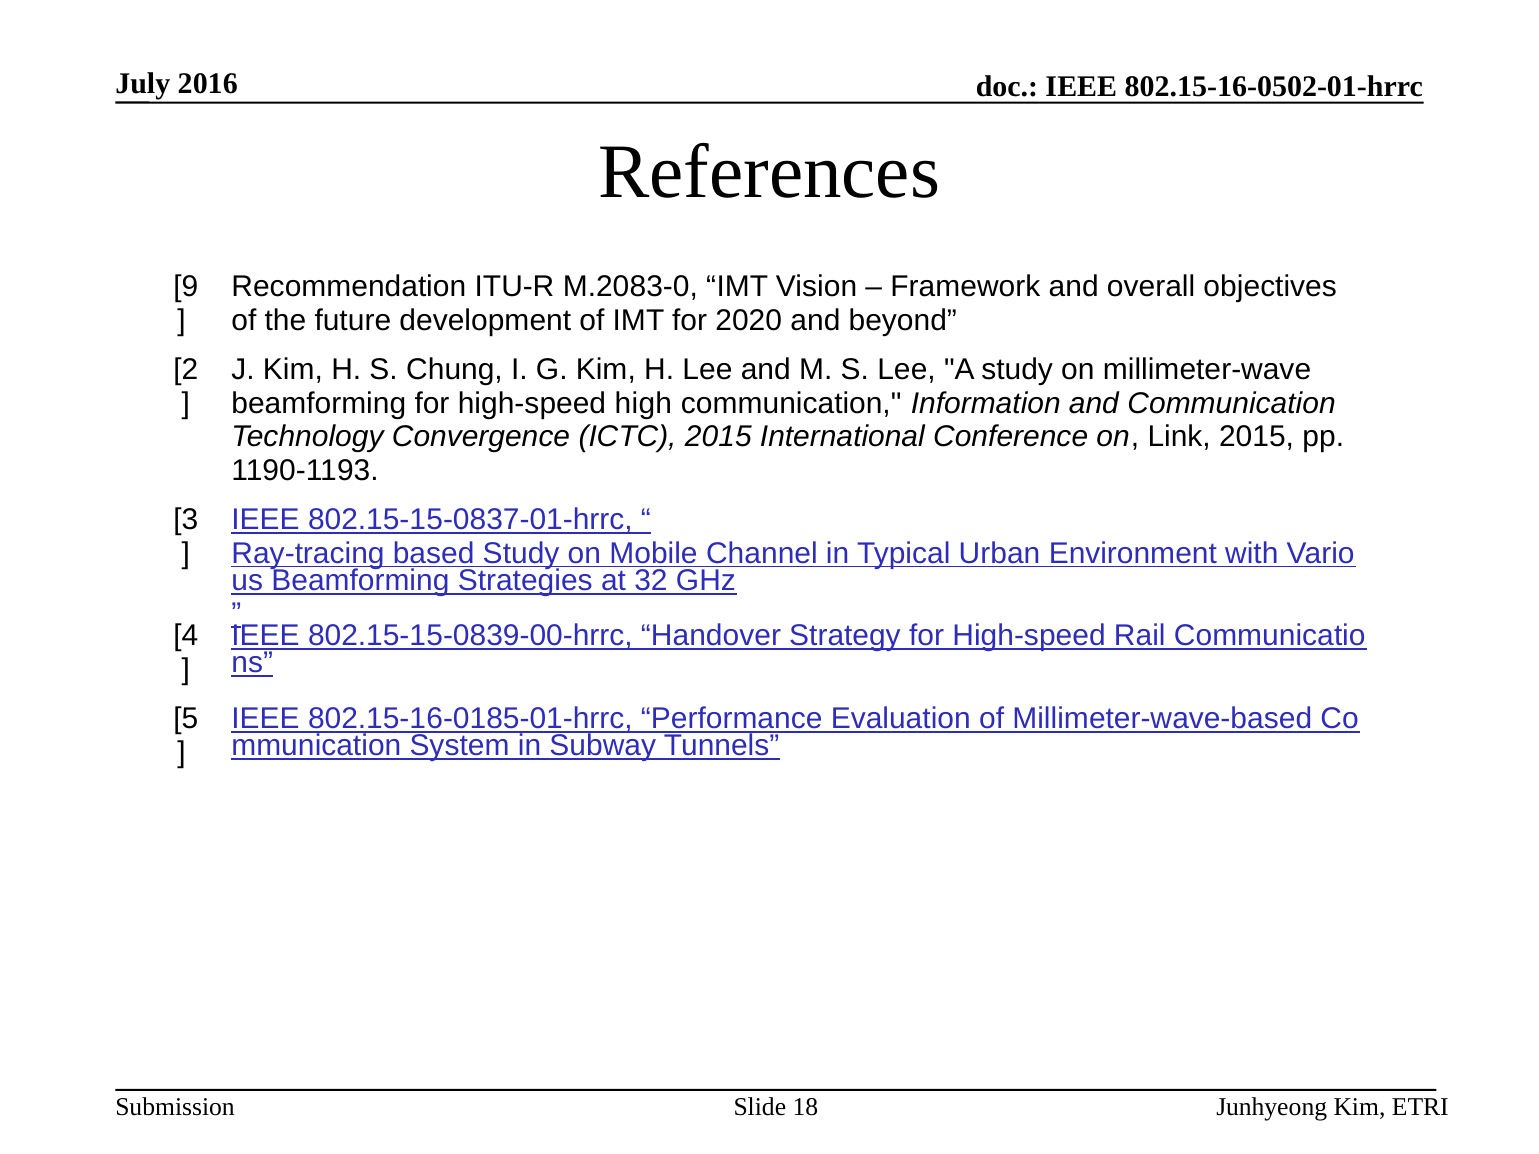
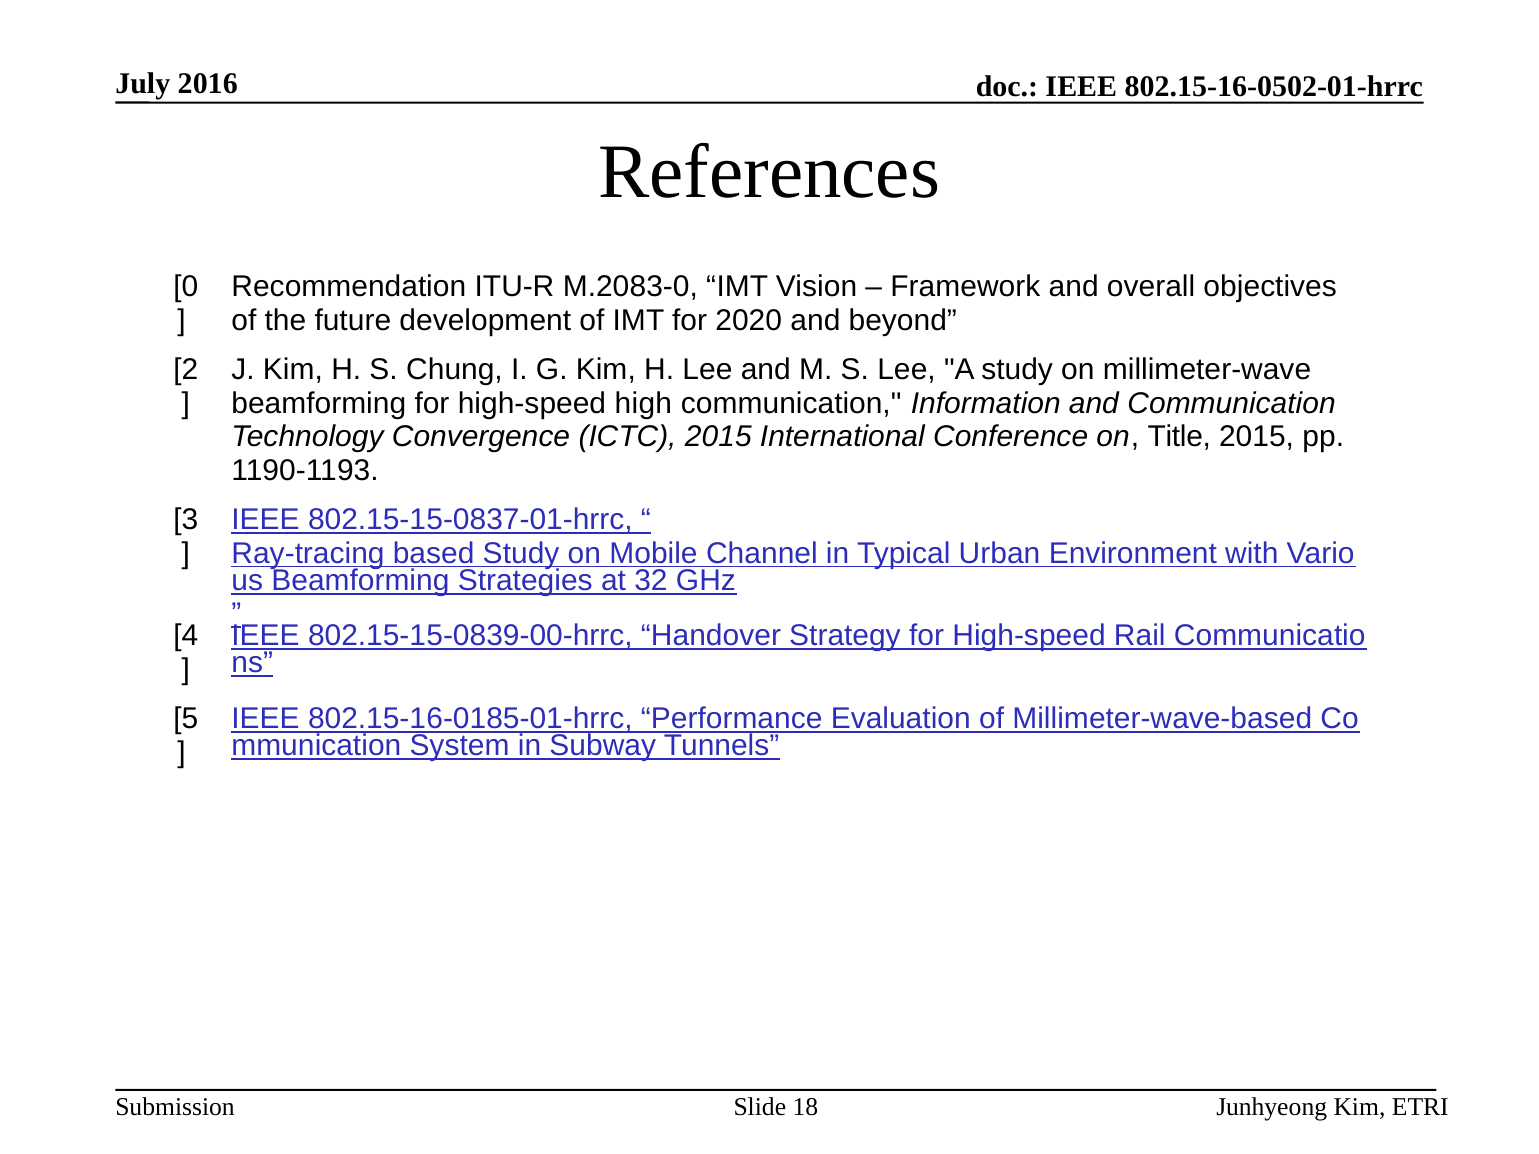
9: 9 -> 0
Link: Link -> Title
